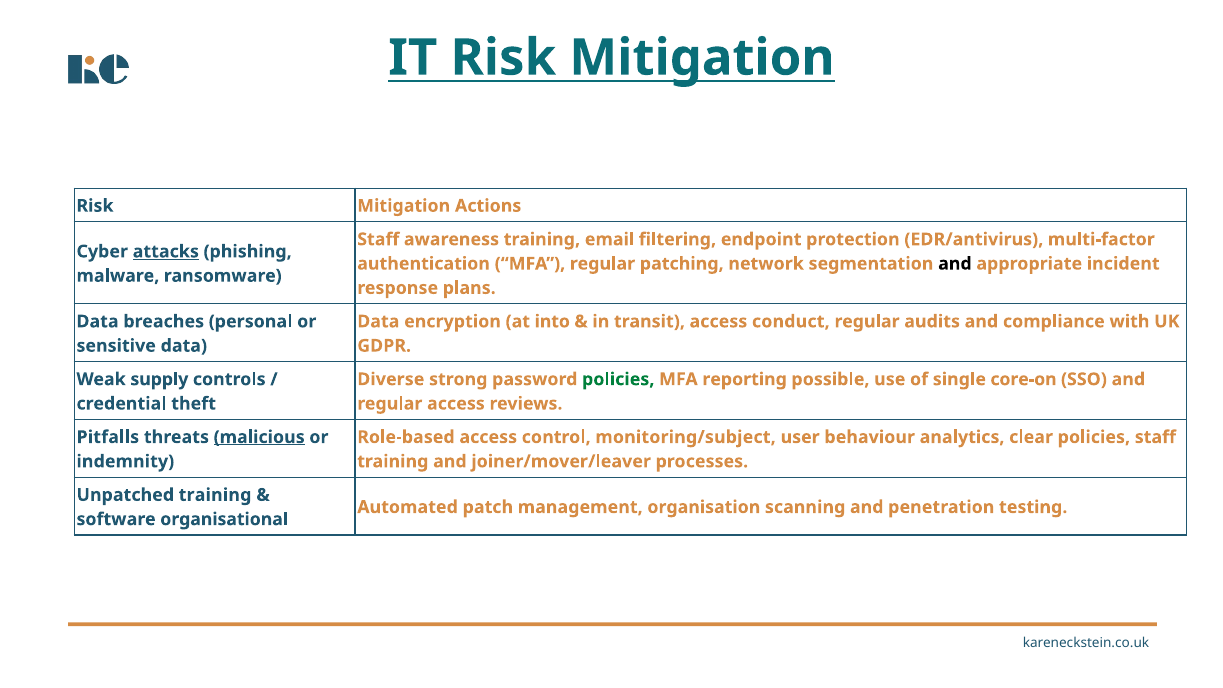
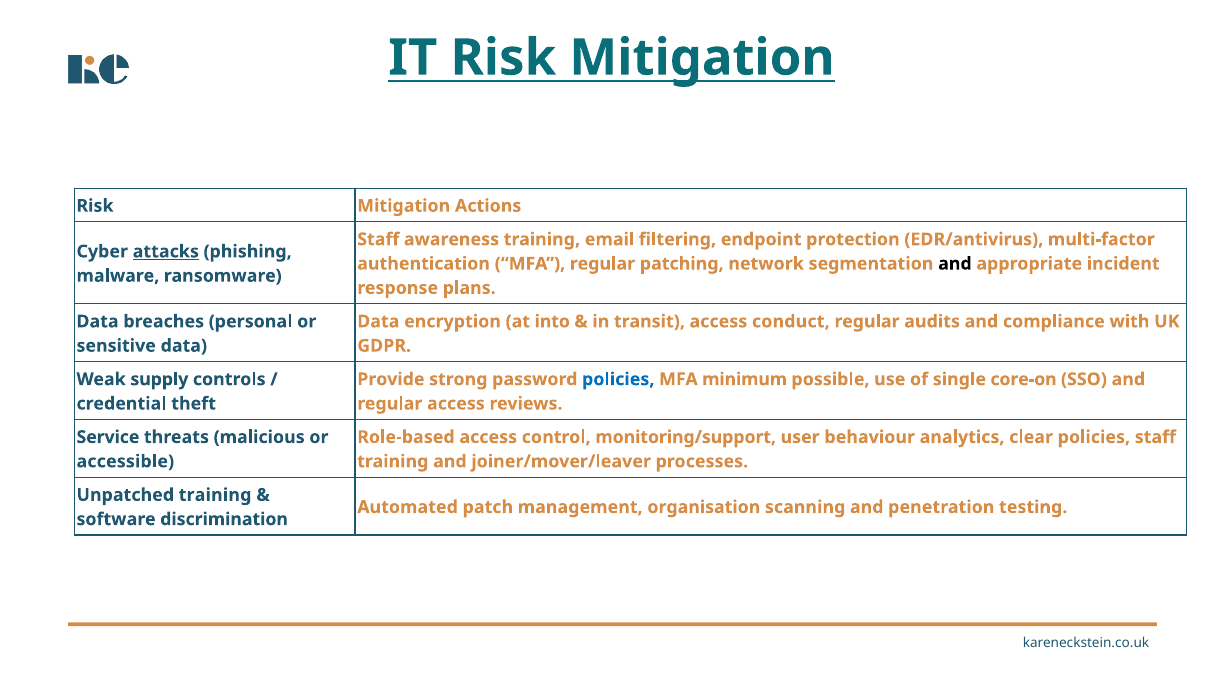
Diverse: Diverse -> Provide
policies at (618, 379) colour: green -> blue
reporting: reporting -> minimum
Pitfalls: Pitfalls -> Service
malicious underline: present -> none
monitoring/subject: monitoring/subject -> monitoring/support
indemnity: indemnity -> accessible
organisational: organisational -> discrimination
